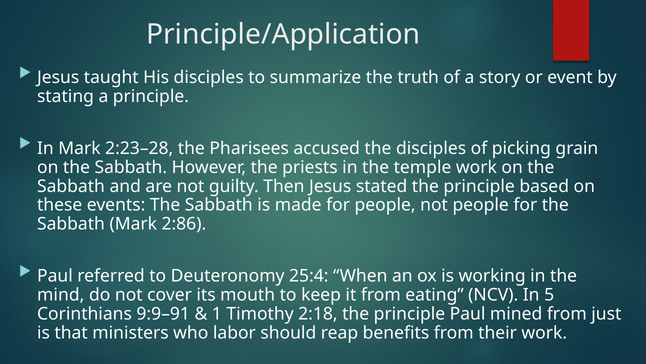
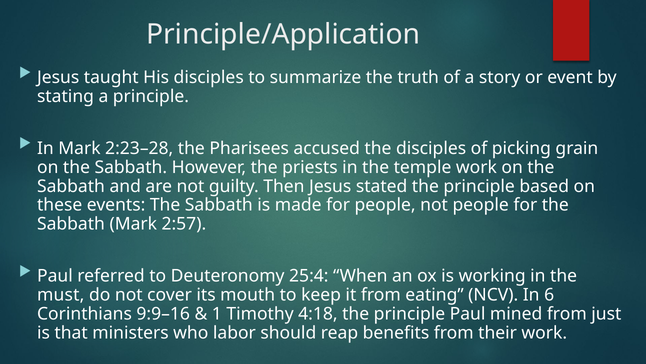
2:86: 2:86 -> 2:57
mind: mind -> must
5: 5 -> 6
9:9–91: 9:9–91 -> 9:9–16
2:18: 2:18 -> 4:18
